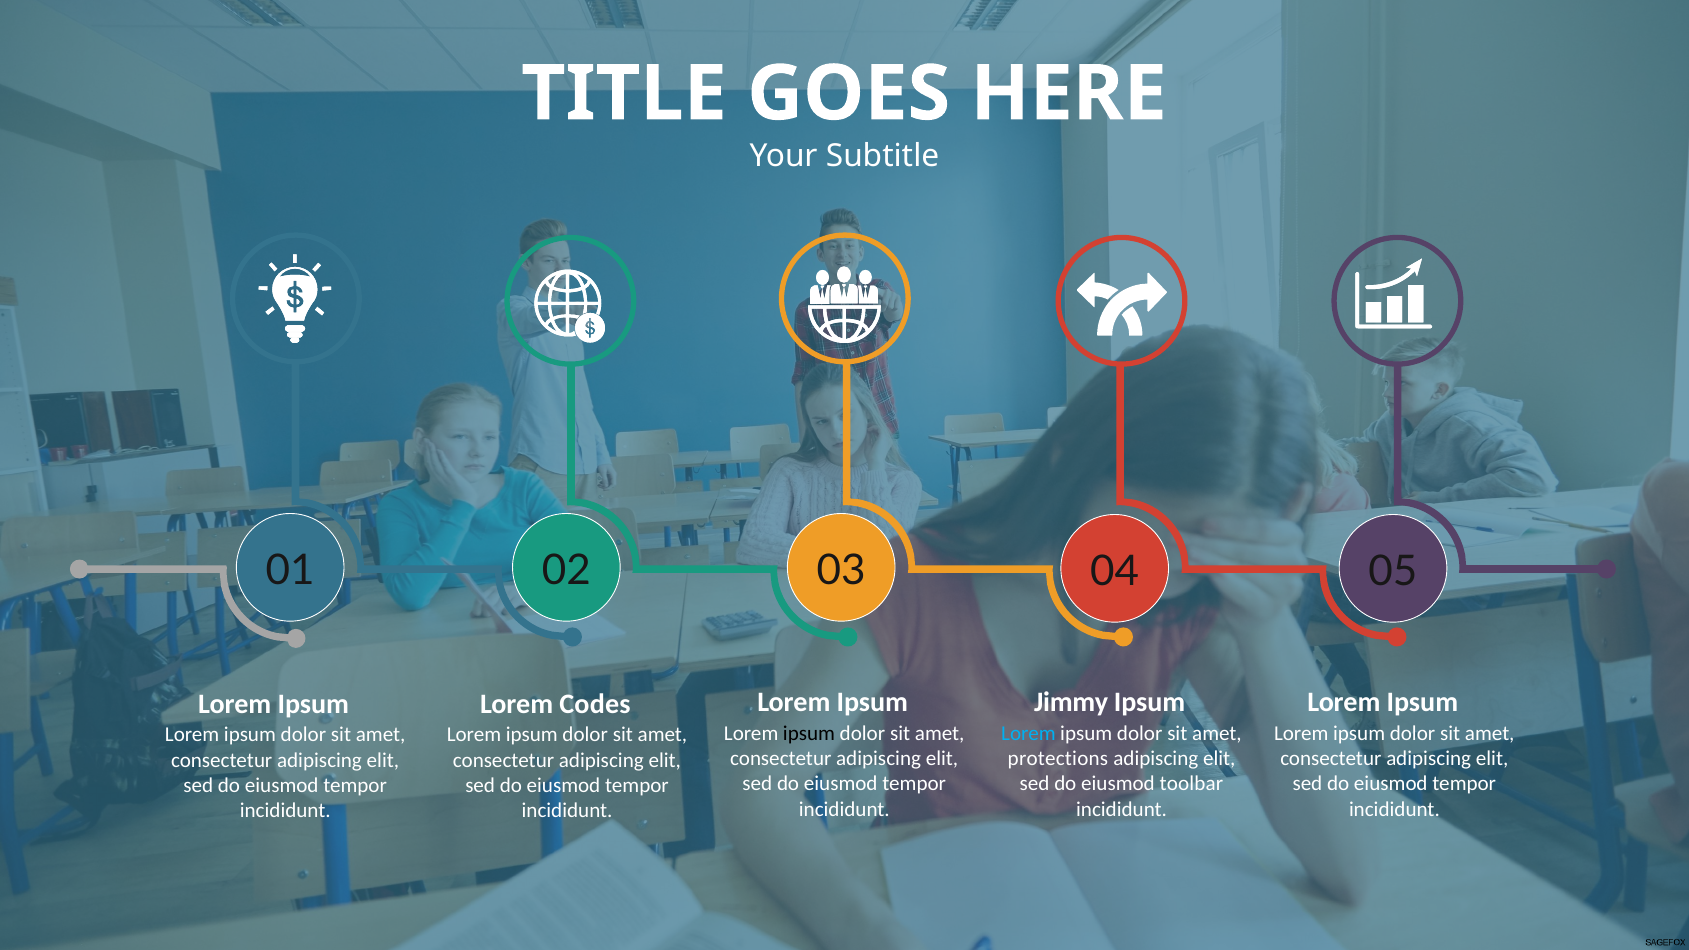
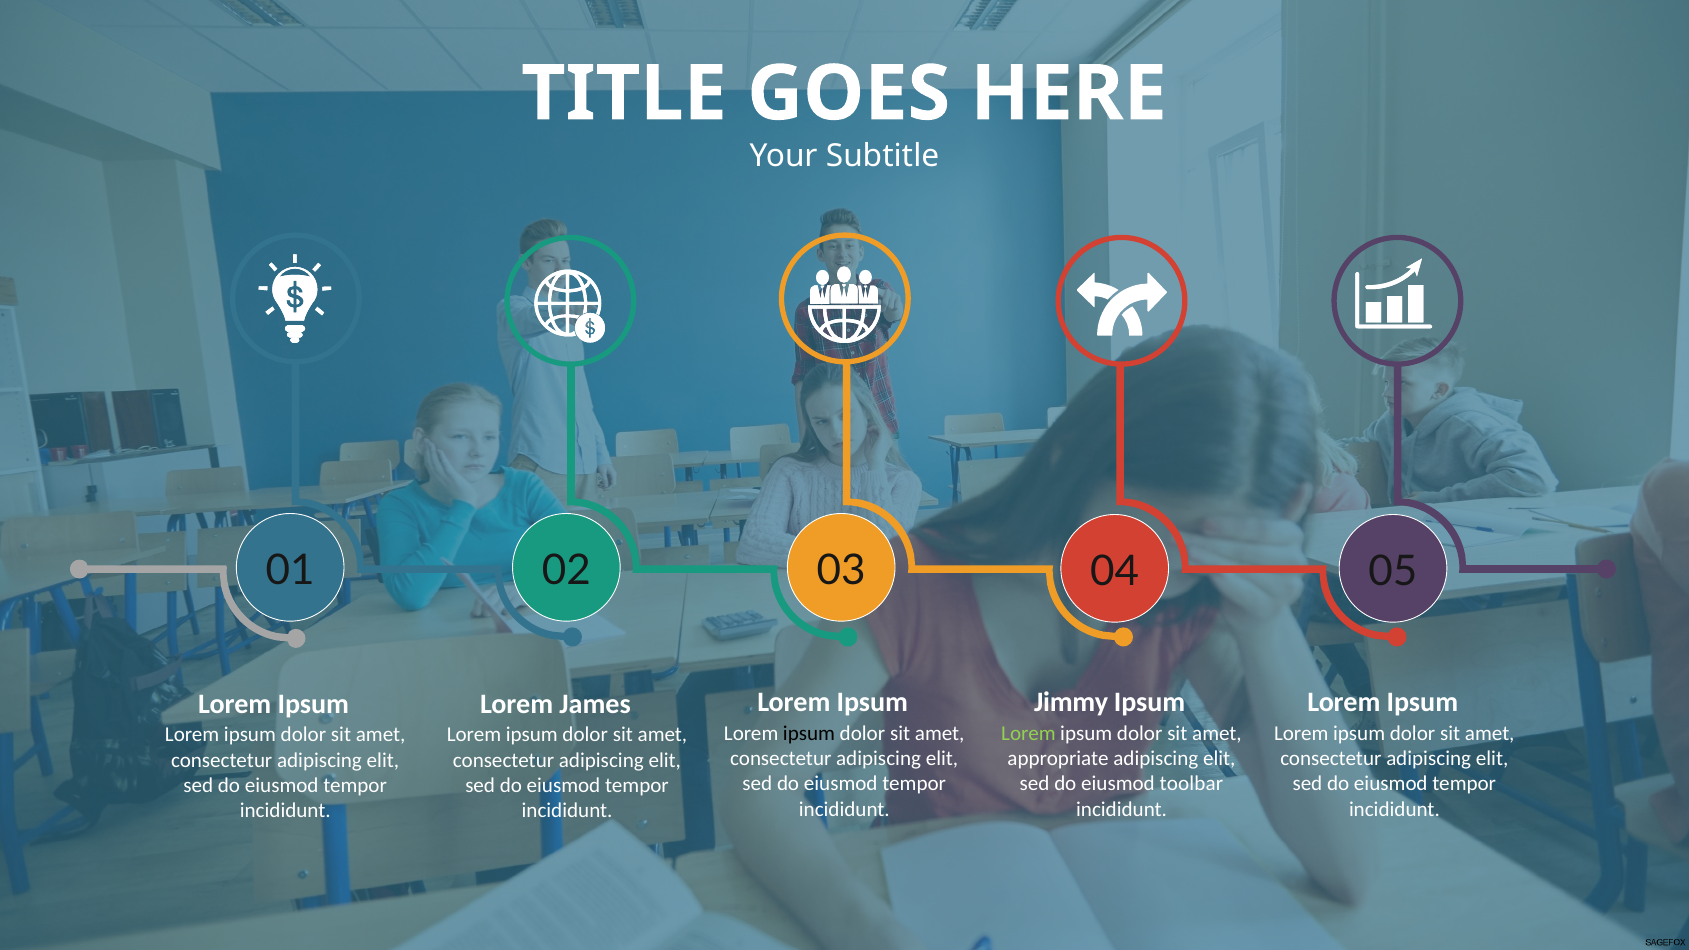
Codes: Codes -> James
Lorem at (1028, 733) colour: light blue -> light green
protections: protections -> appropriate
